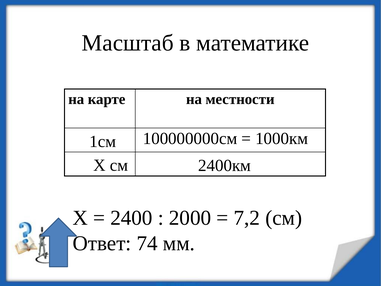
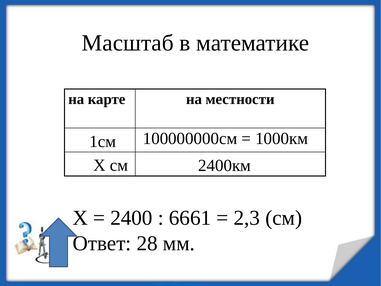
2000: 2000 -> 6661
7,2: 7,2 -> 2,3
74: 74 -> 28
